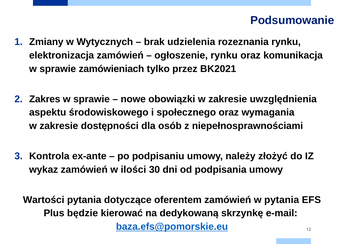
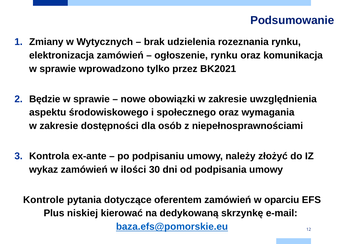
zamówieniach: zamówieniach -> wprowadzono
Zakres: Zakres -> Będzie
Wartości: Wartości -> Kontrole
w pytania: pytania -> oparciu
będzie: będzie -> niskiej
